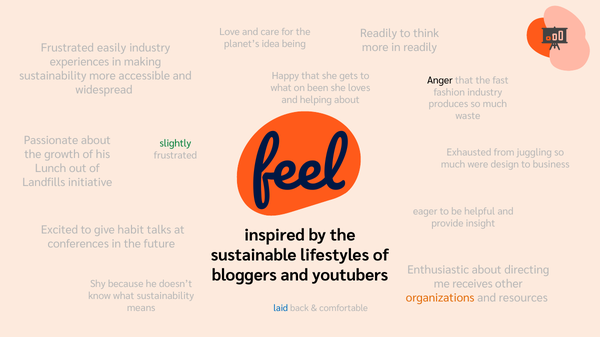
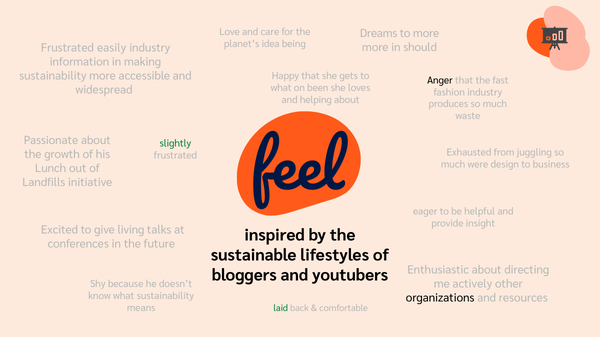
Readily at (379, 33): Readily -> Dreams
to think: think -> more
in readily: readily -> should
experiences: experiences -> information
habit: habit -> living
receives: receives -> actively
organizations colour: orange -> black
laid colour: blue -> green
